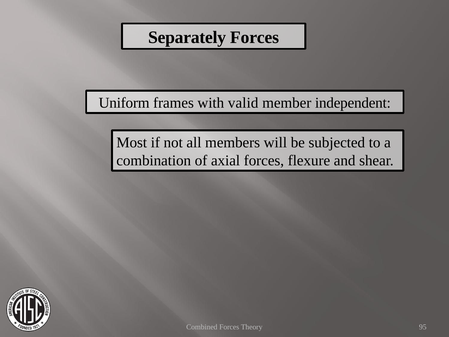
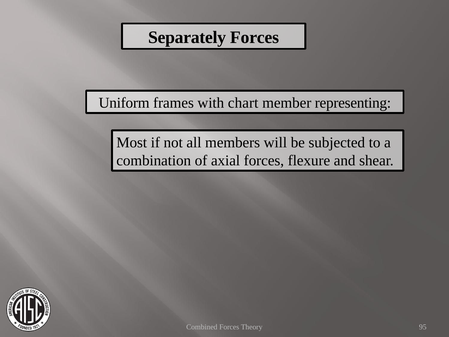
valid: valid -> chart
independent: independent -> representing
